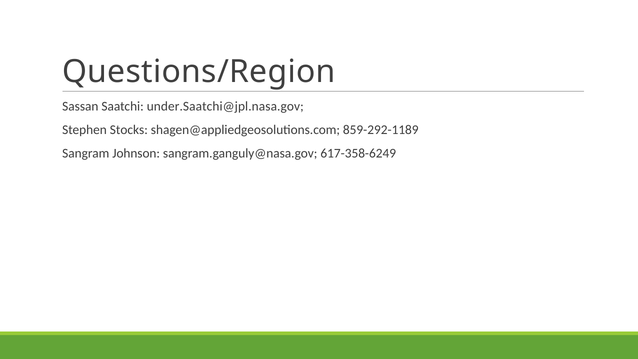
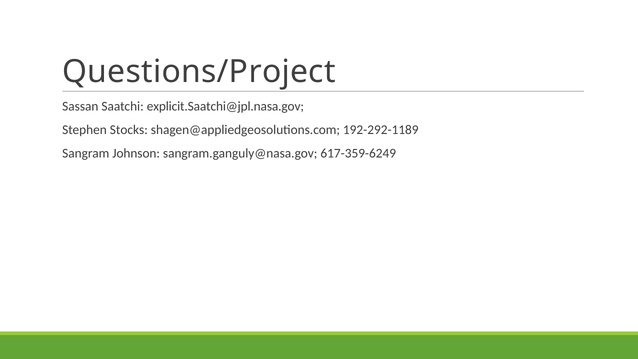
Questions/Region: Questions/Region -> Questions/Project
under.Saatchi@jpl.nasa.gov: under.Saatchi@jpl.nasa.gov -> explicit.Saatchi@jpl.nasa.gov
859-292-1189: 859-292-1189 -> 192-292-1189
617-358-6249: 617-358-6249 -> 617-359-6249
